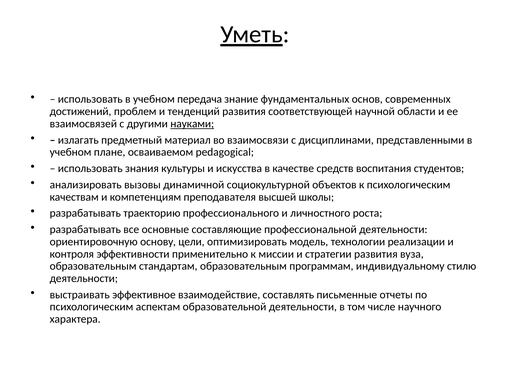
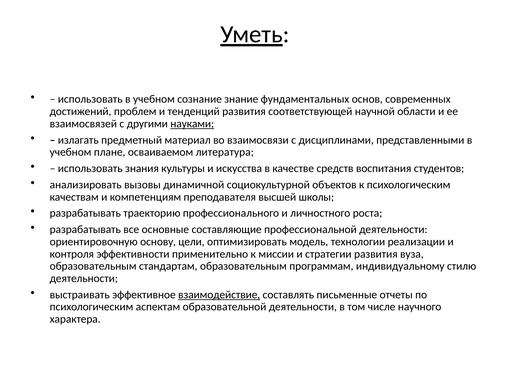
передача: передача -> сознание
pedagogical: pedagogical -> литература
взаимодействие underline: none -> present
